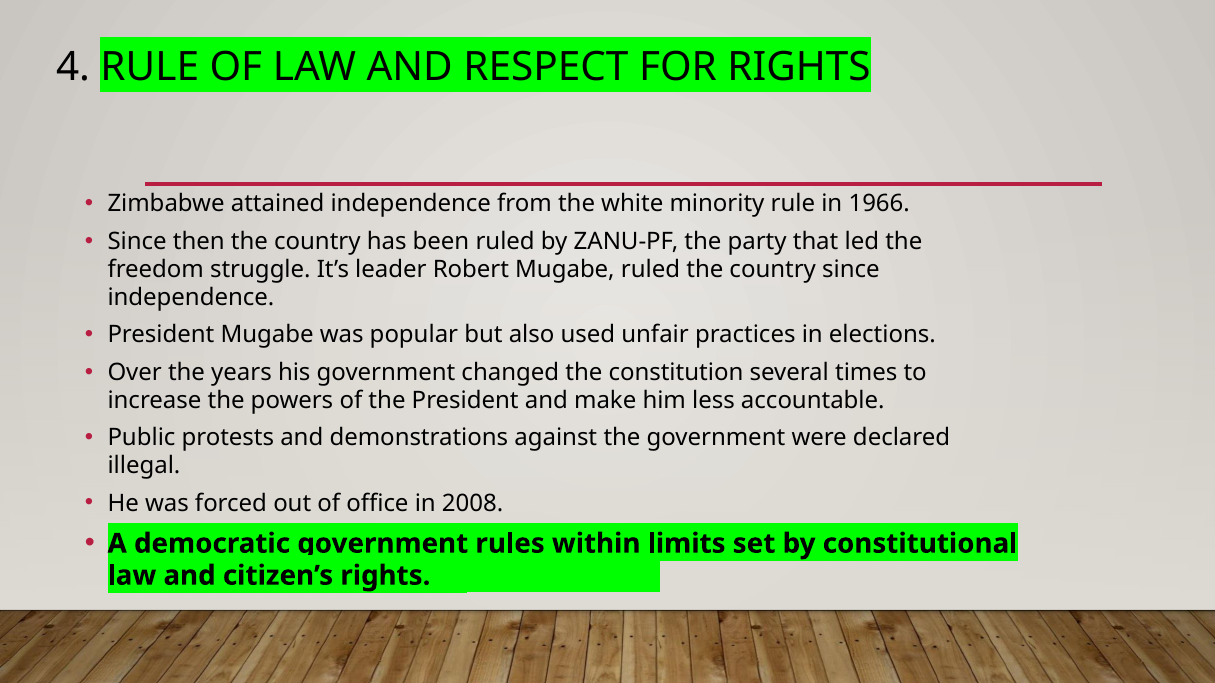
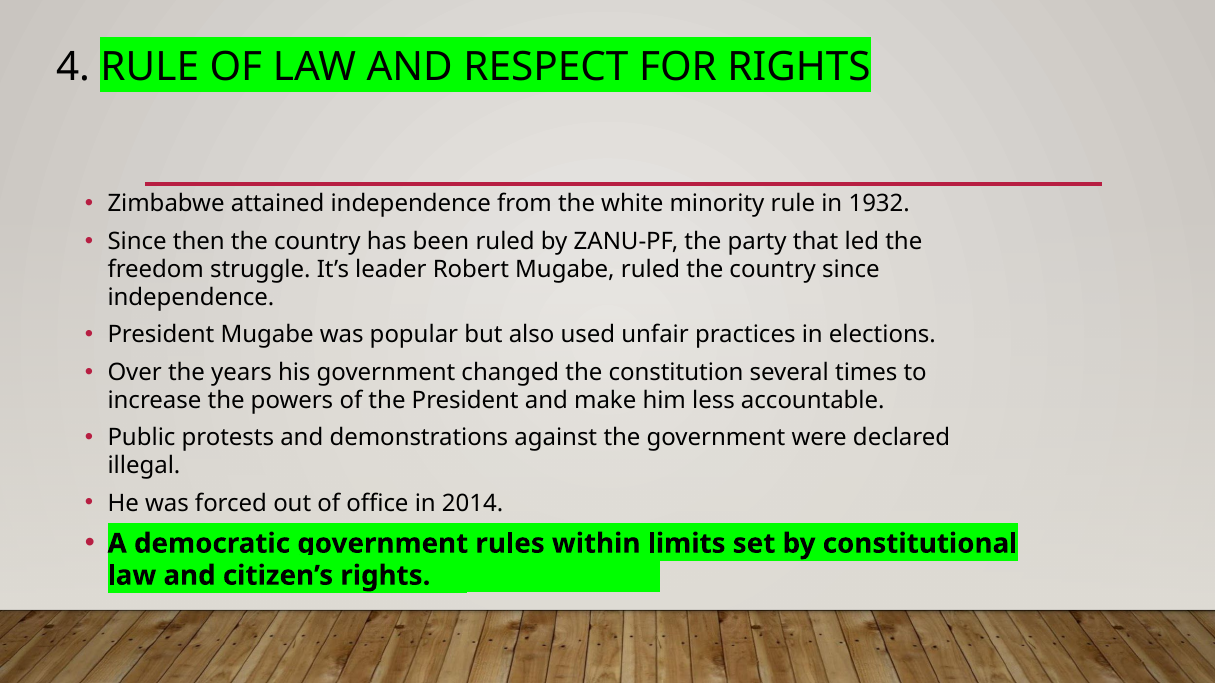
1966: 1966 -> 1932
2008: 2008 -> 2014
